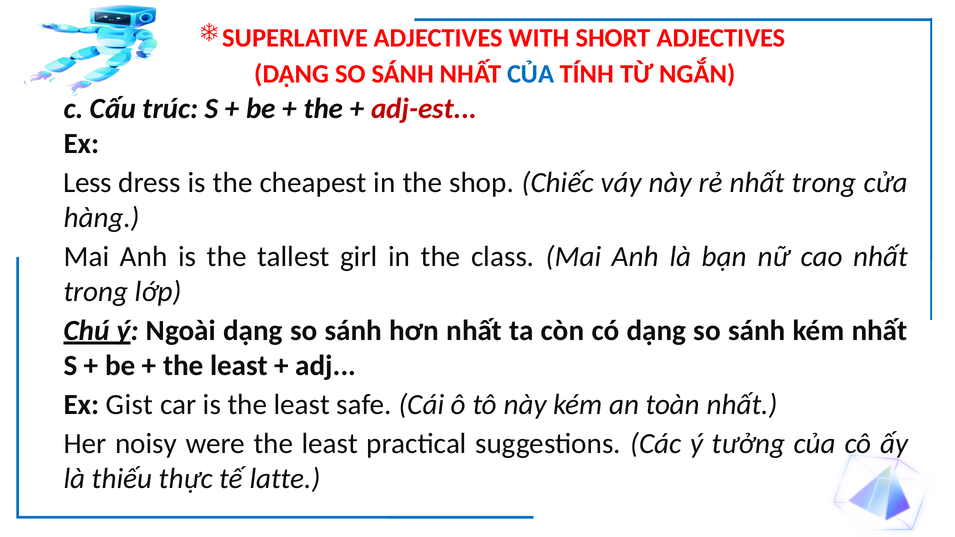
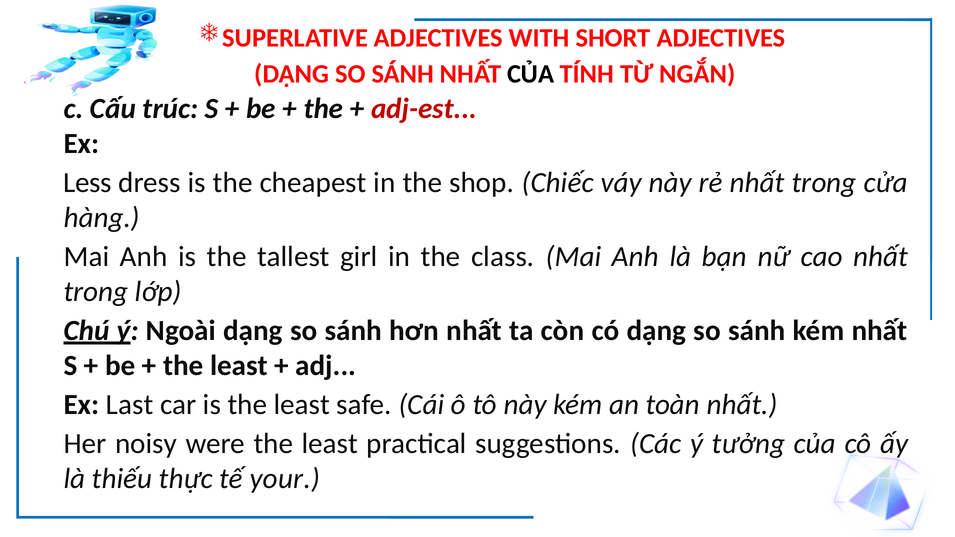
CỦA at (531, 74) colour: blue -> black
Gist: Gist -> Last
latte: latte -> your
